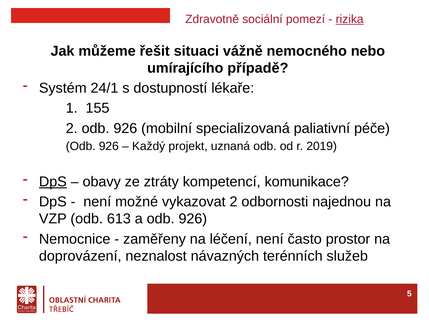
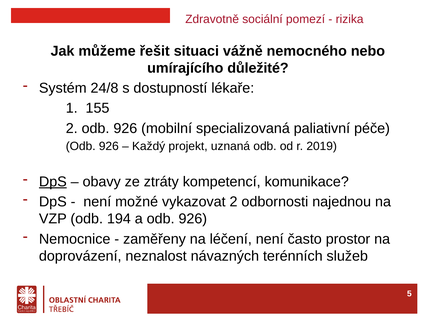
rizika underline: present -> none
případě: případě -> důležité
24/1: 24/1 -> 24/8
613: 613 -> 194
